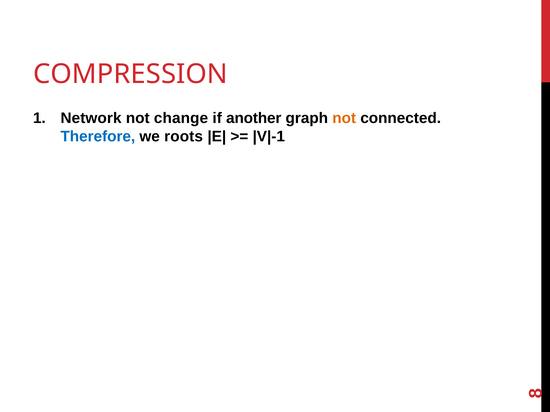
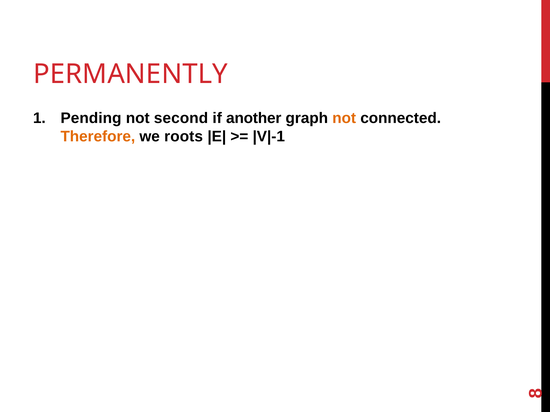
COMPRESSION: COMPRESSION -> PERMANENTLY
Network: Network -> Pending
change: change -> second
Therefore colour: blue -> orange
